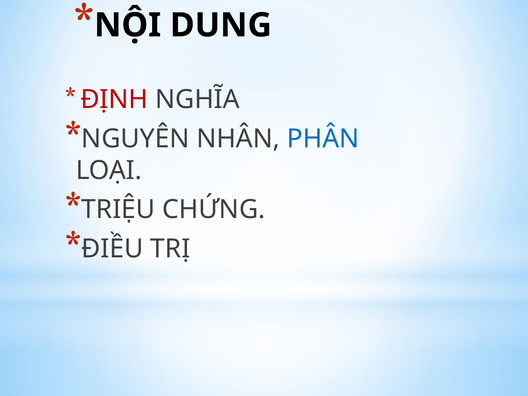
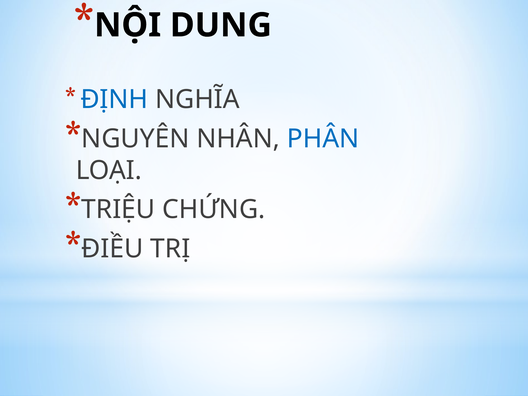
ĐỊNH colour: red -> blue
